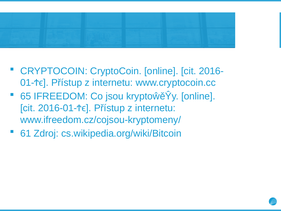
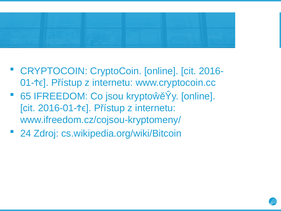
61: 61 -> 24
